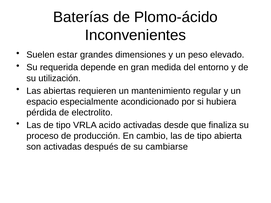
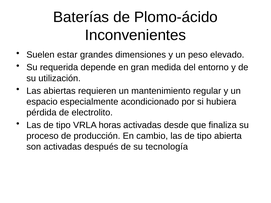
acido: acido -> horas
cambiarse: cambiarse -> tecnología
